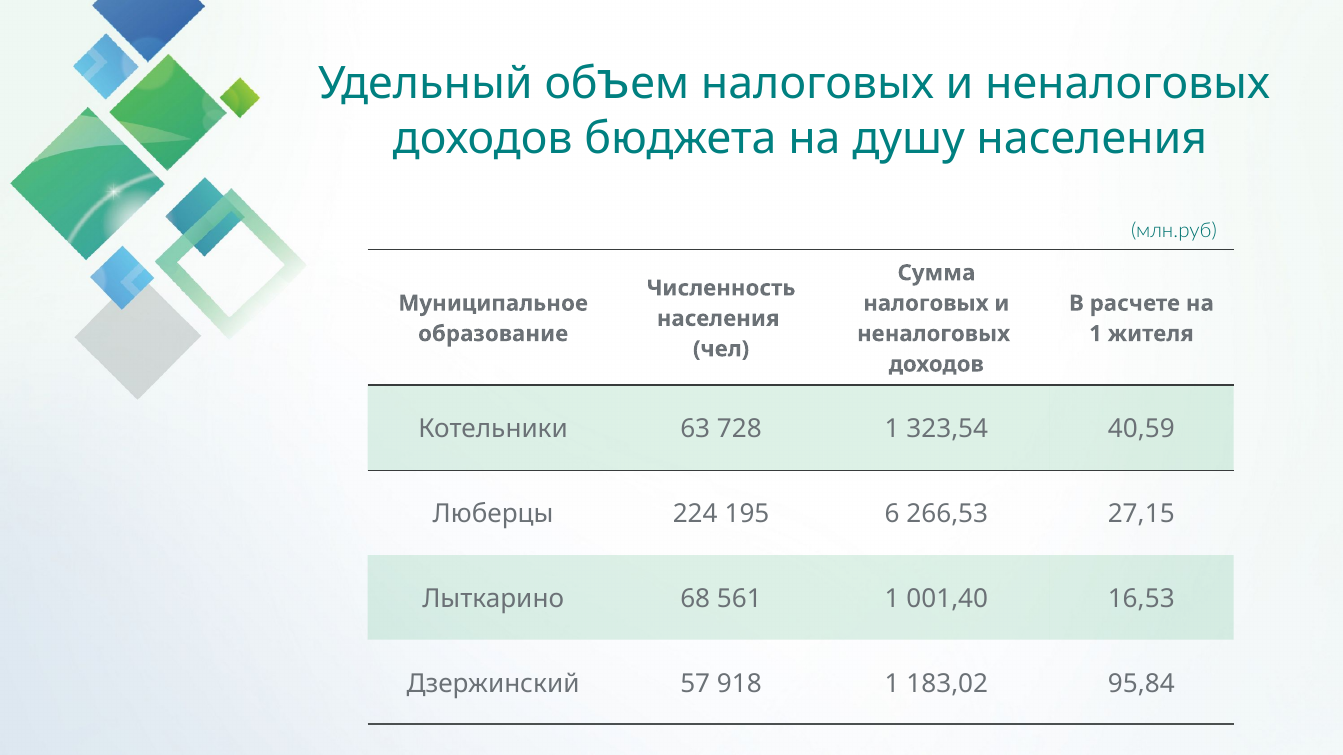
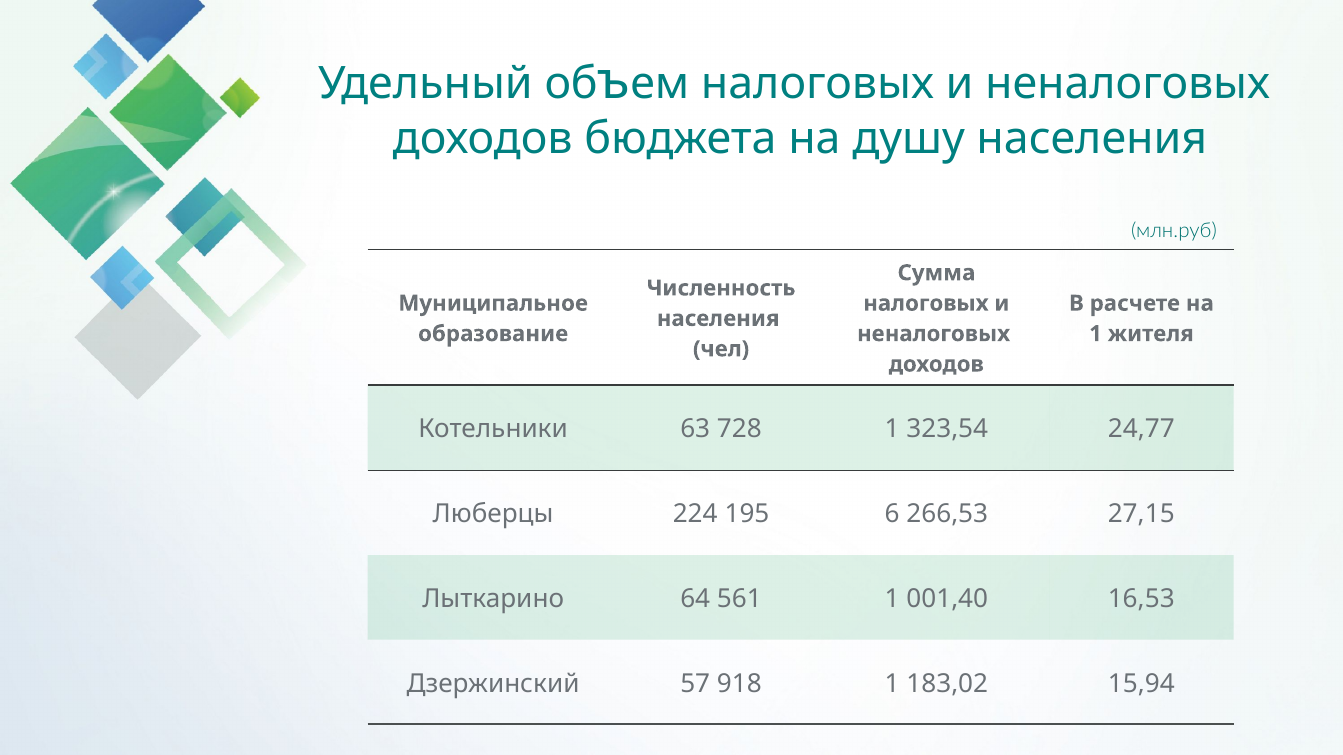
40,59: 40,59 -> 24,77
68: 68 -> 64
95,84: 95,84 -> 15,94
